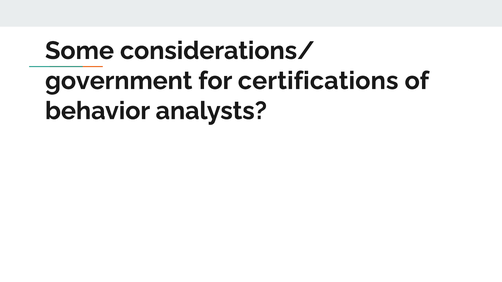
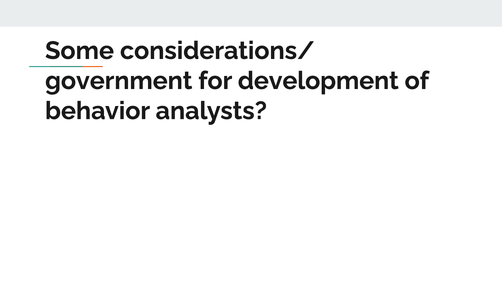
certifications: certifications -> development
